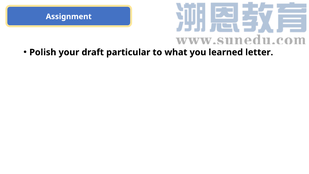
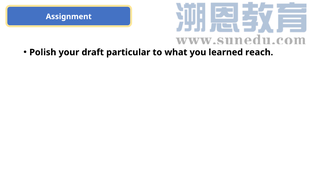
letter: letter -> reach
